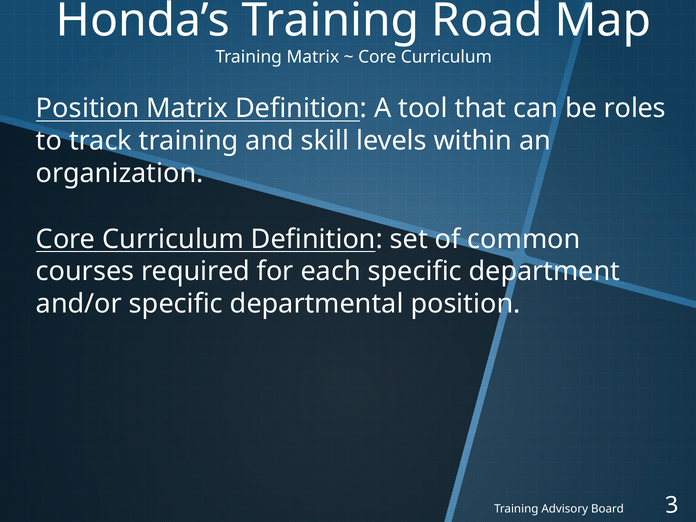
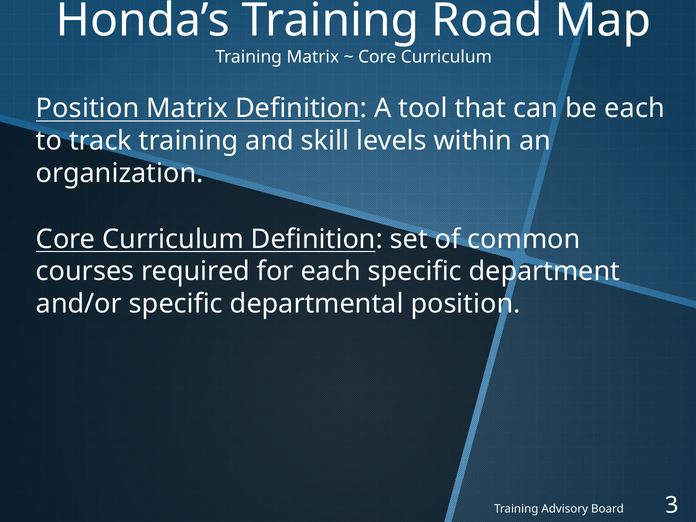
be roles: roles -> each
